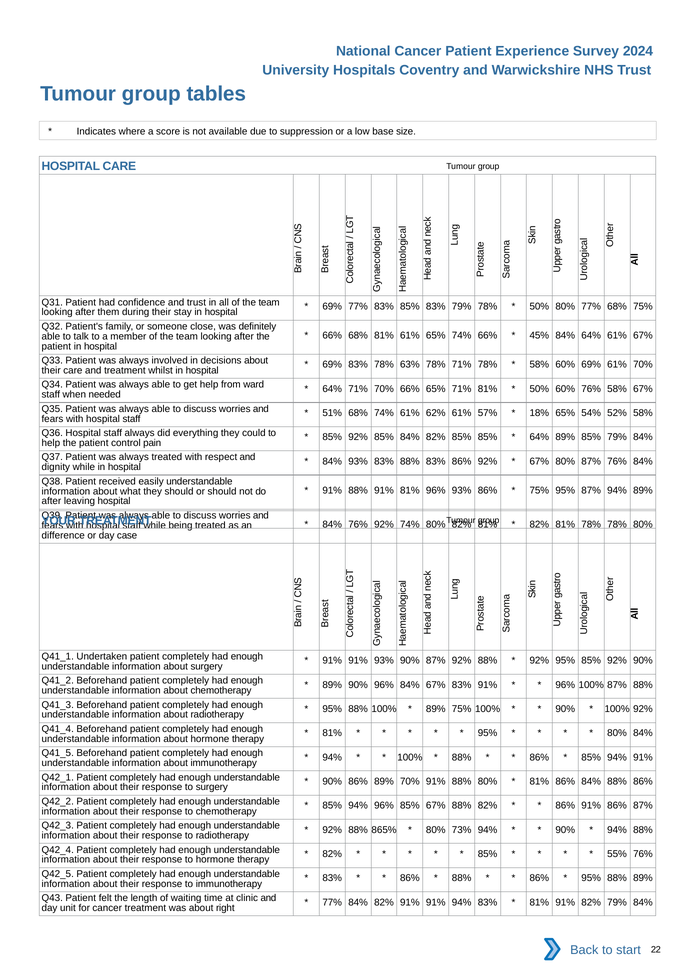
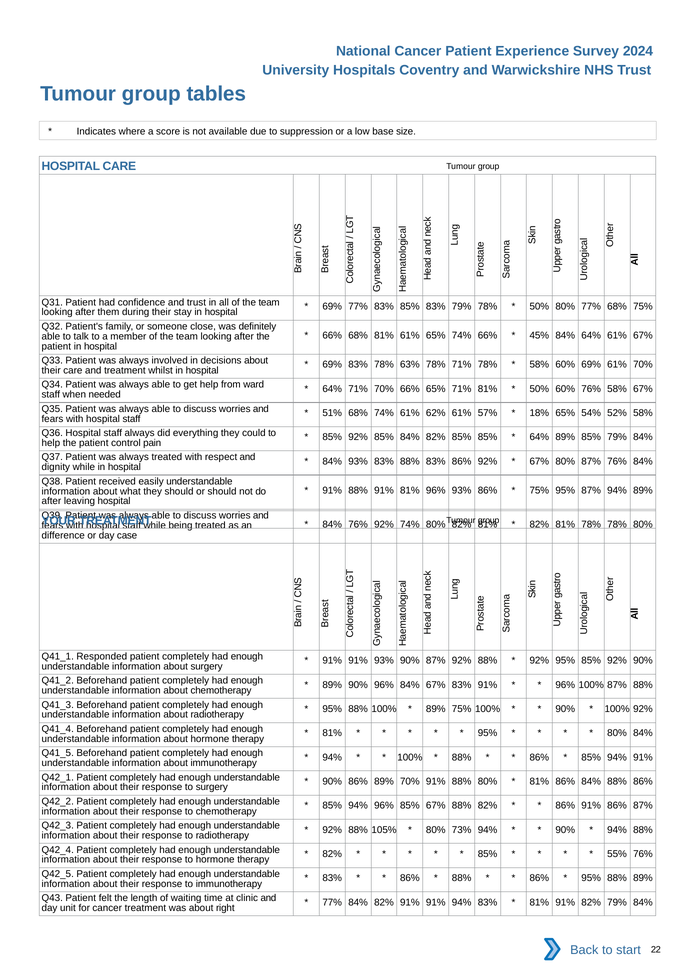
Undertaken: Undertaken -> Responded
865%: 865% -> 105%
